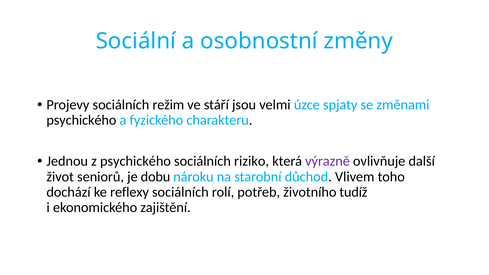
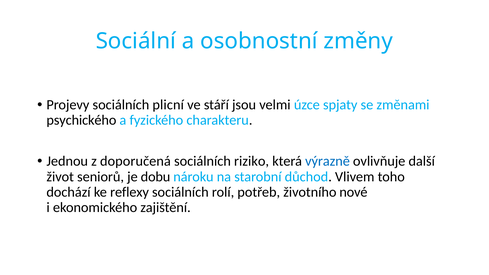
režim: režim -> plicní
z psychického: psychického -> doporučená
výrazně colour: purple -> blue
tudíž: tudíž -> nové
